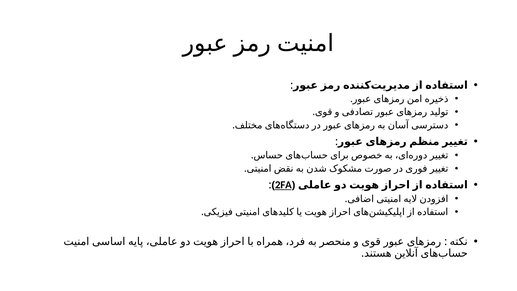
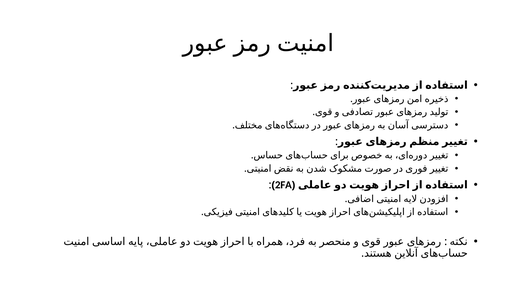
2FA underline: present -> none
